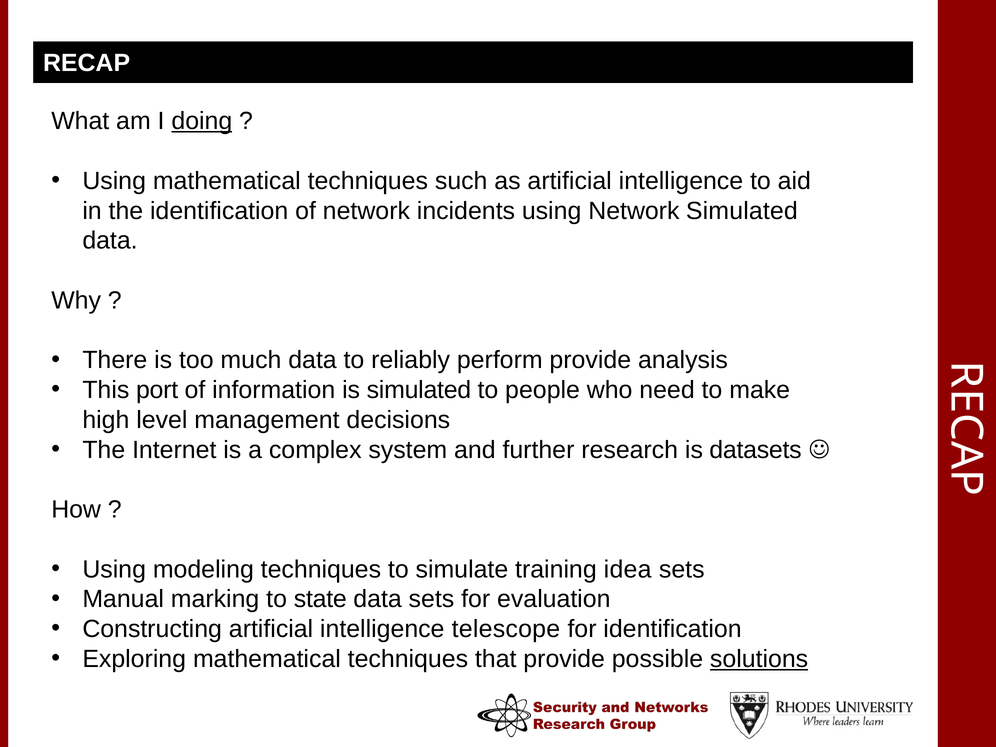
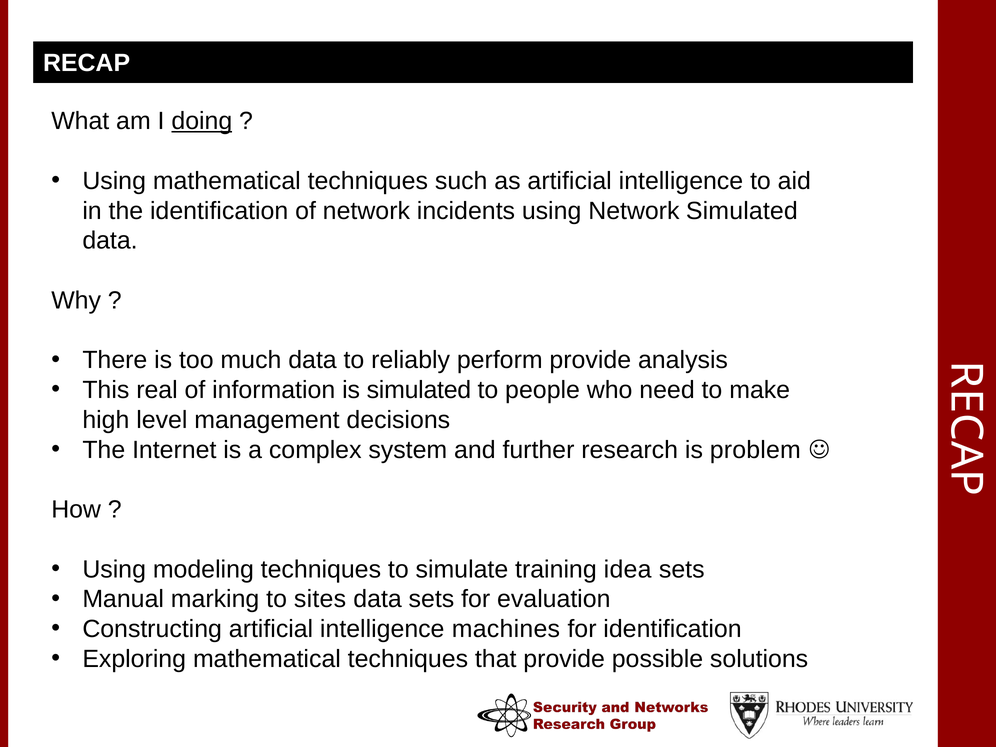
port: port -> real
datasets: datasets -> problem
state: state -> sites
telescope: telescope -> machines
solutions underline: present -> none
